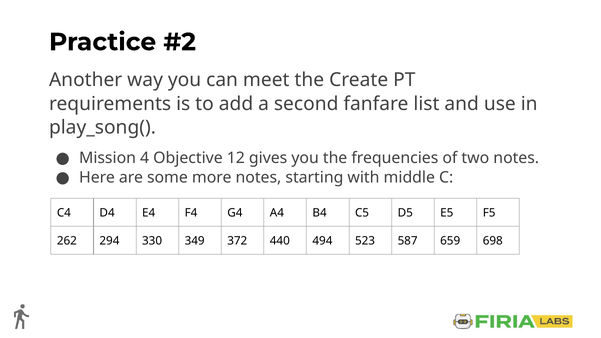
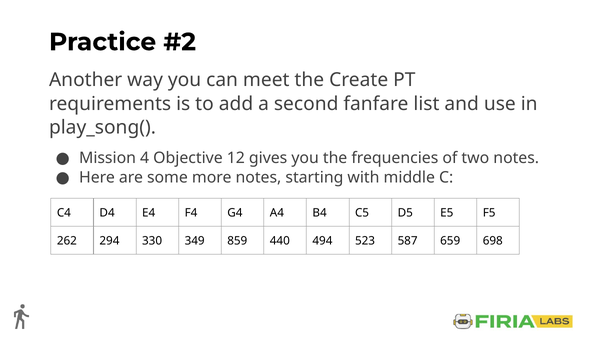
372: 372 -> 859
